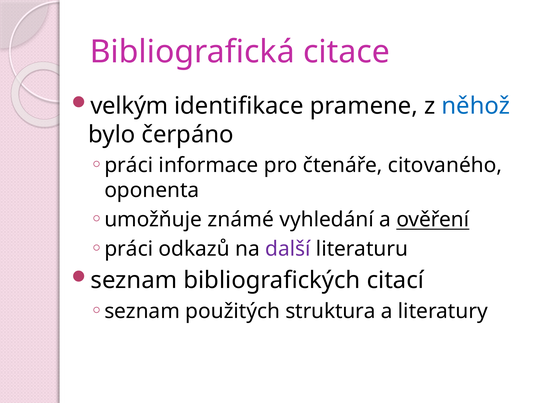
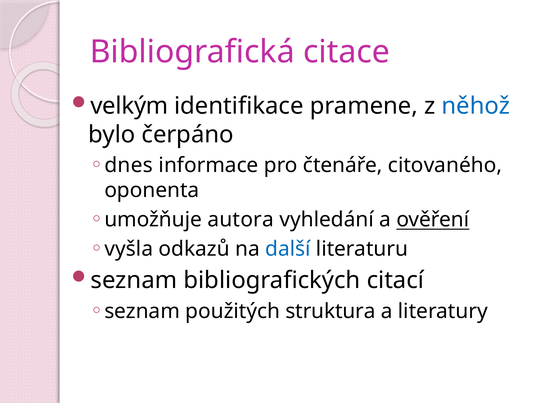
práci at (129, 166): práci -> dnes
známé: známé -> autora
práci at (129, 249): práci -> vyšla
další colour: purple -> blue
